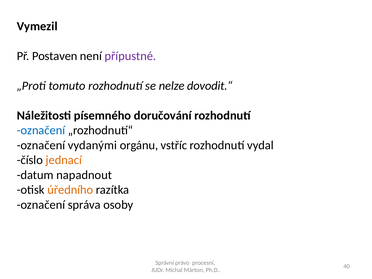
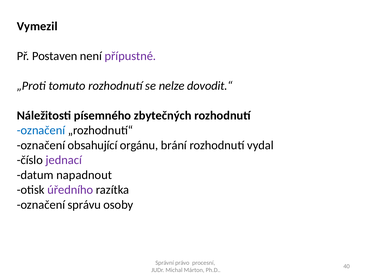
doručování: doručování -> zbytečných
vydanými: vydanými -> obsahující
vstříc: vstříc -> brání
jednací colour: orange -> purple
úředního colour: orange -> purple
správa: správa -> správu
